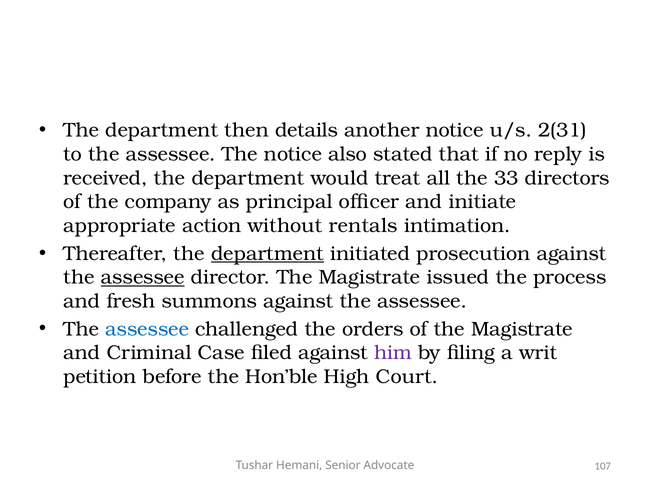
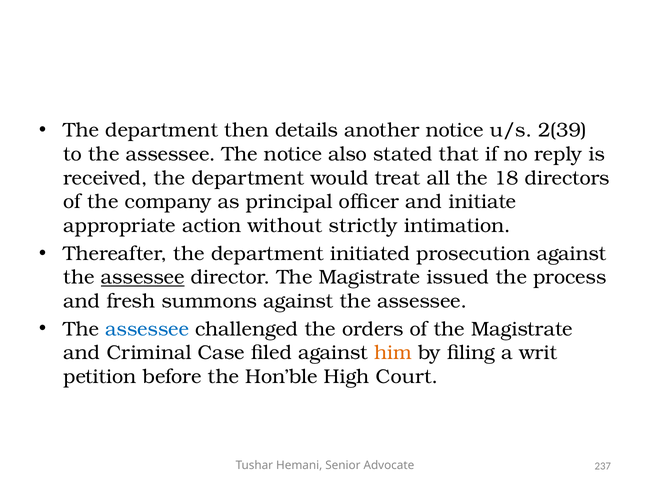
2(31: 2(31 -> 2(39
33: 33 -> 18
rentals: rentals -> strictly
department at (267, 253) underline: present -> none
him colour: purple -> orange
107: 107 -> 237
